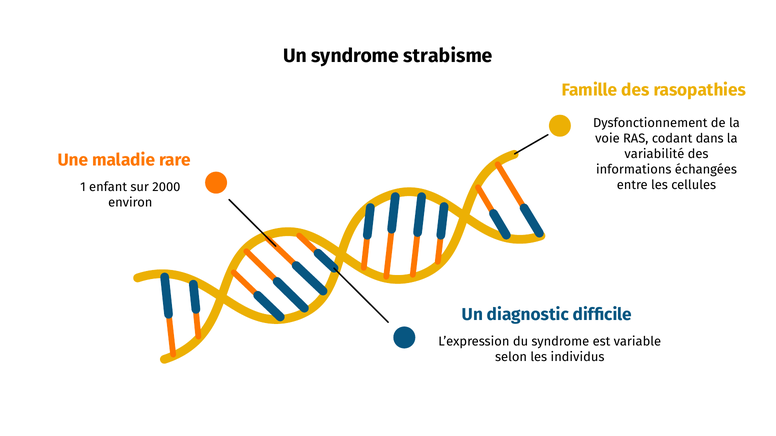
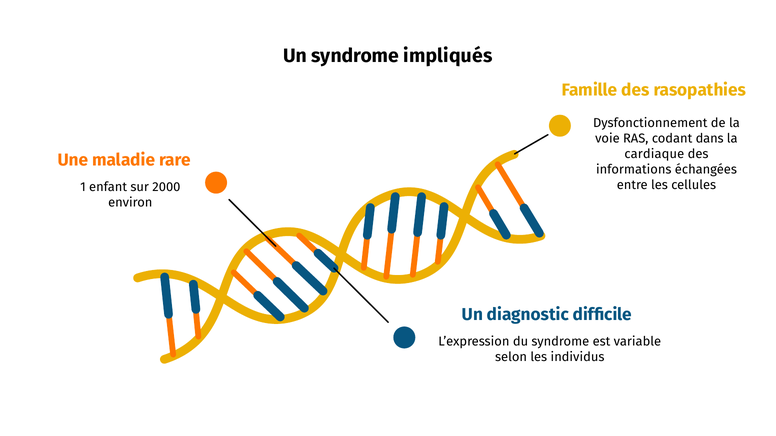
strabisme: strabisme -> impliqués
variabilité: variabilité -> cardiaque
